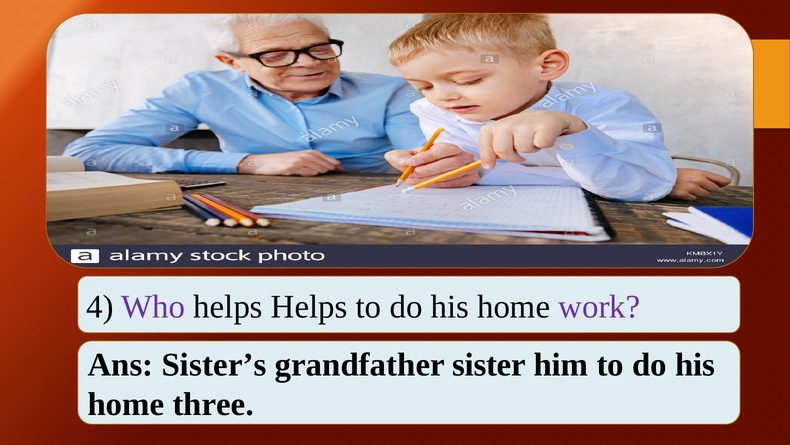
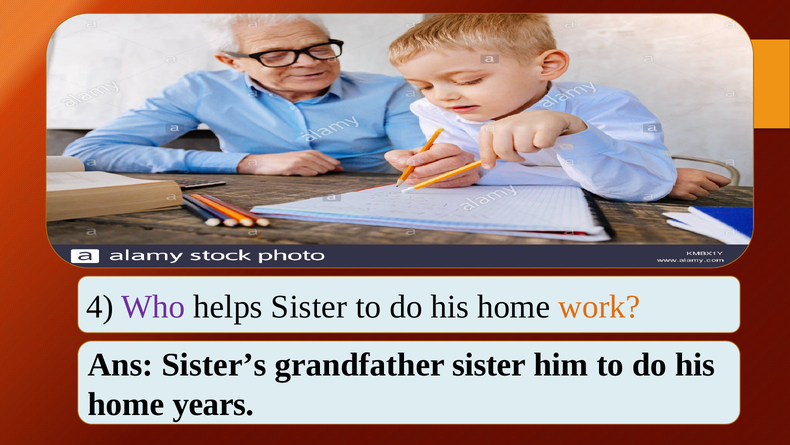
helps Helps: Helps -> Sister
work colour: purple -> orange
three: three -> years
